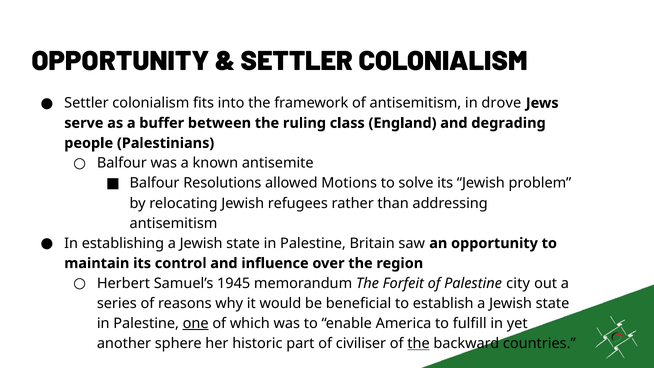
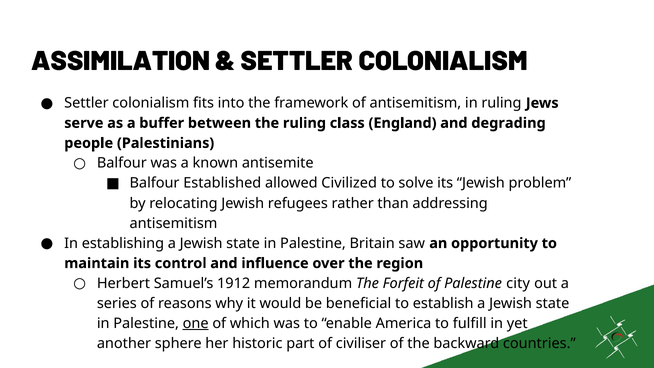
OPPORTUNITY at (121, 61): OPPORTUNITY -> ASSIMILATION
in drove: drove -> ruling
Resolutions: Resolutions -> Established
Motions: Motions -> Civilized
1945: 1945 -> 1912
the at (419, 343) underline: present -> none
